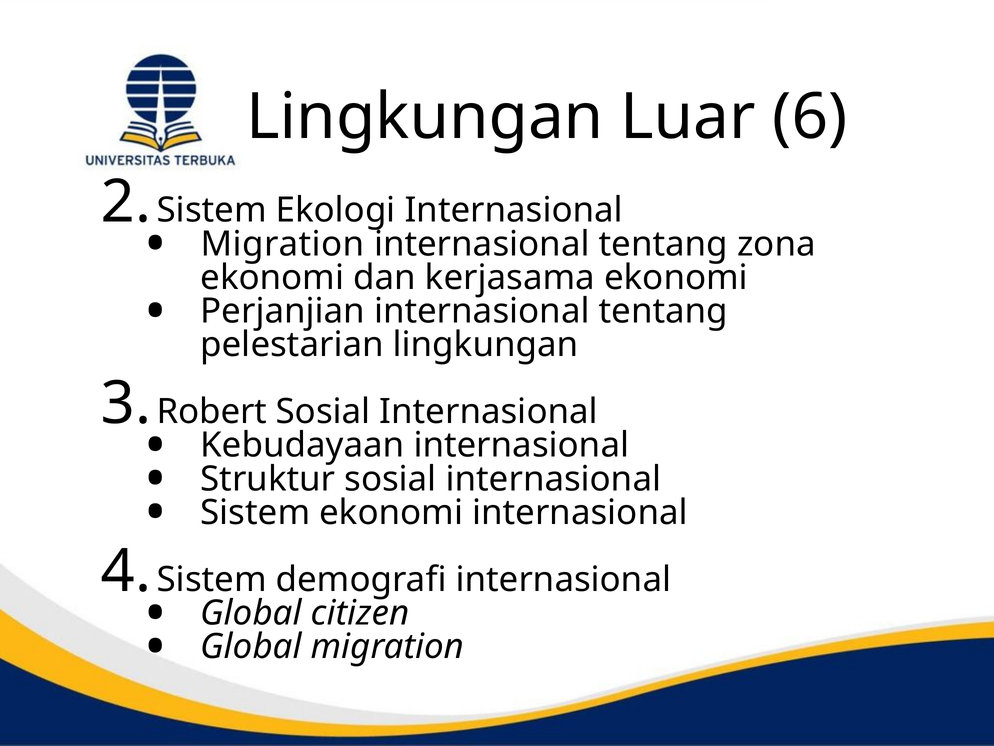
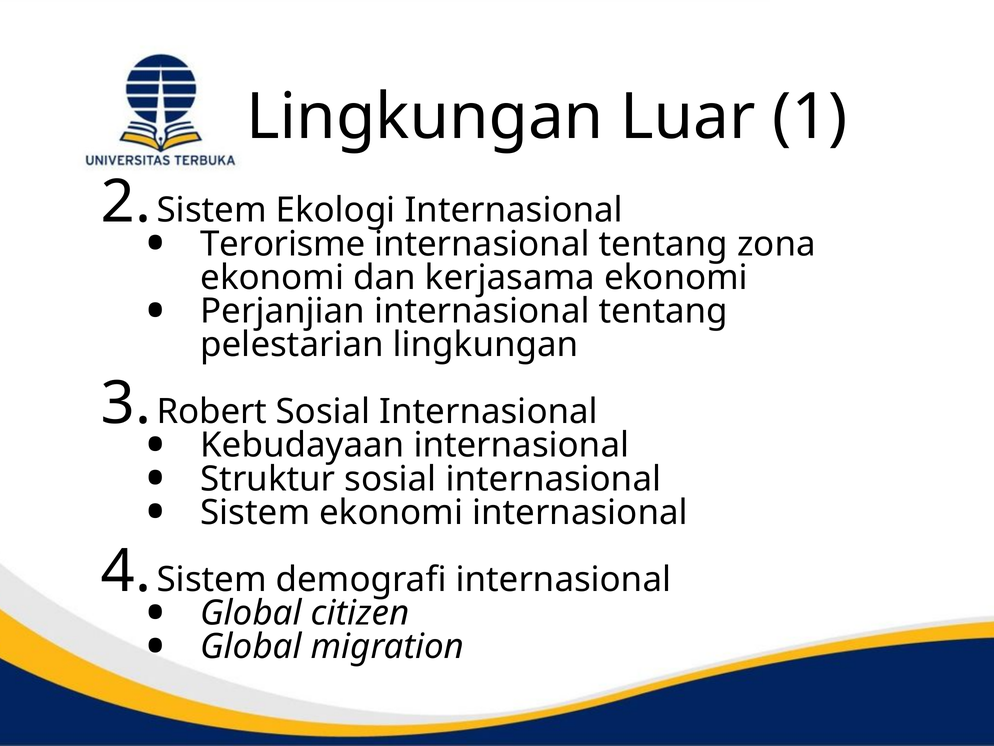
6: 6 -> 1
Migration at (282, 244): Migration -> Terorisme
